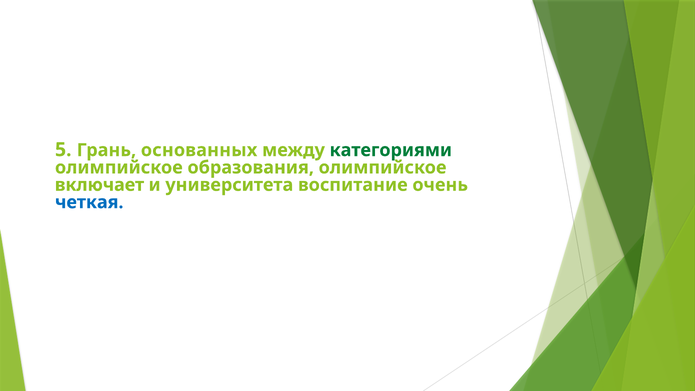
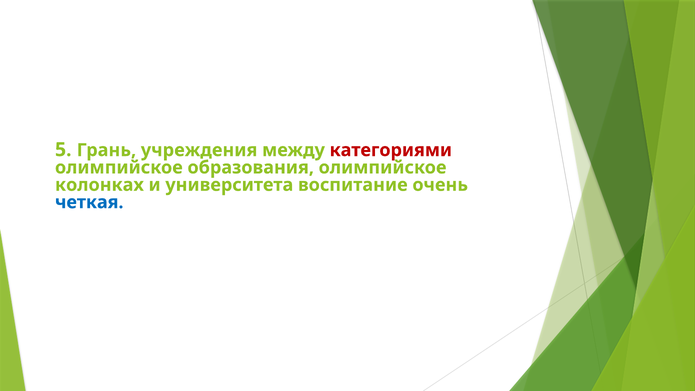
основанных: основанных -> учреждения
категориями colour: green -> red
включает: включает -> колонках
